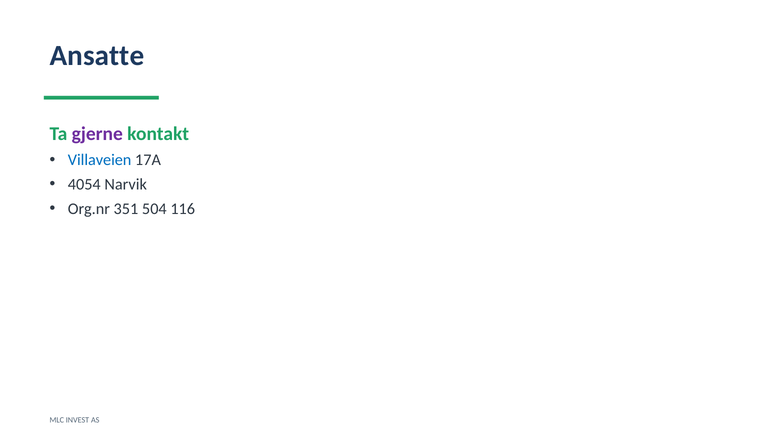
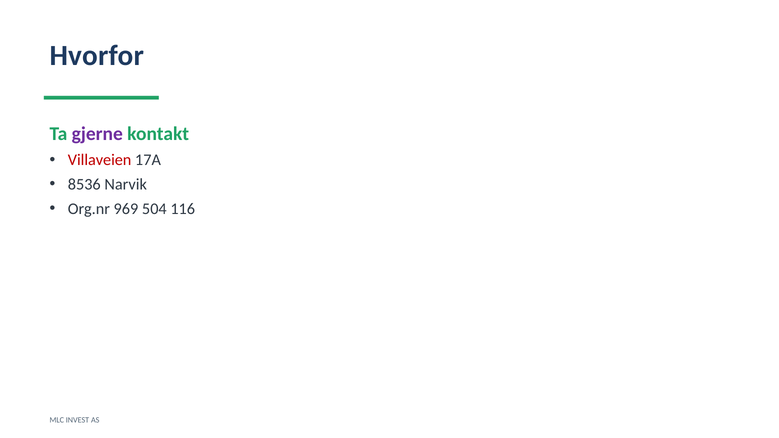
Ansatte: Ansatte -> Hvorfor
Villaveien colour: blue -> red
4054: 4054 -> 8536
351: 351 -> 969
